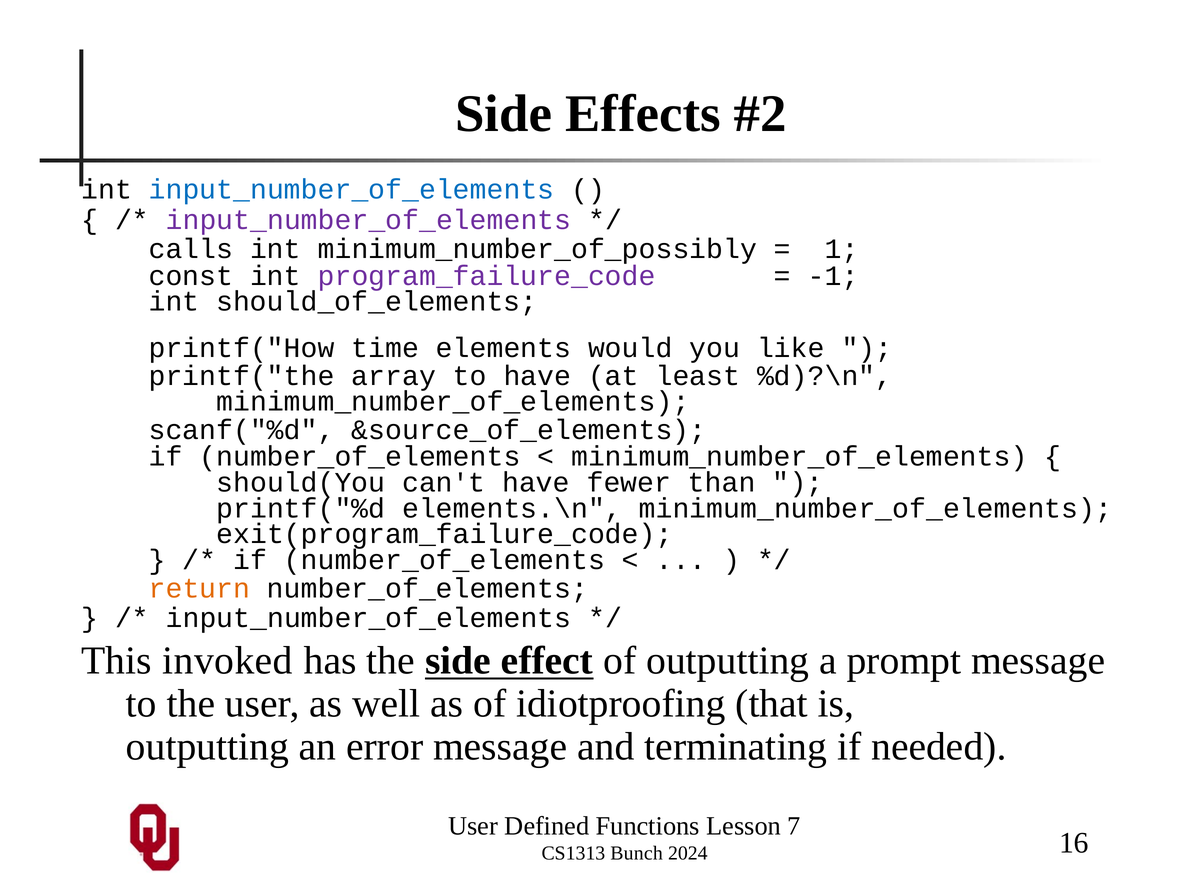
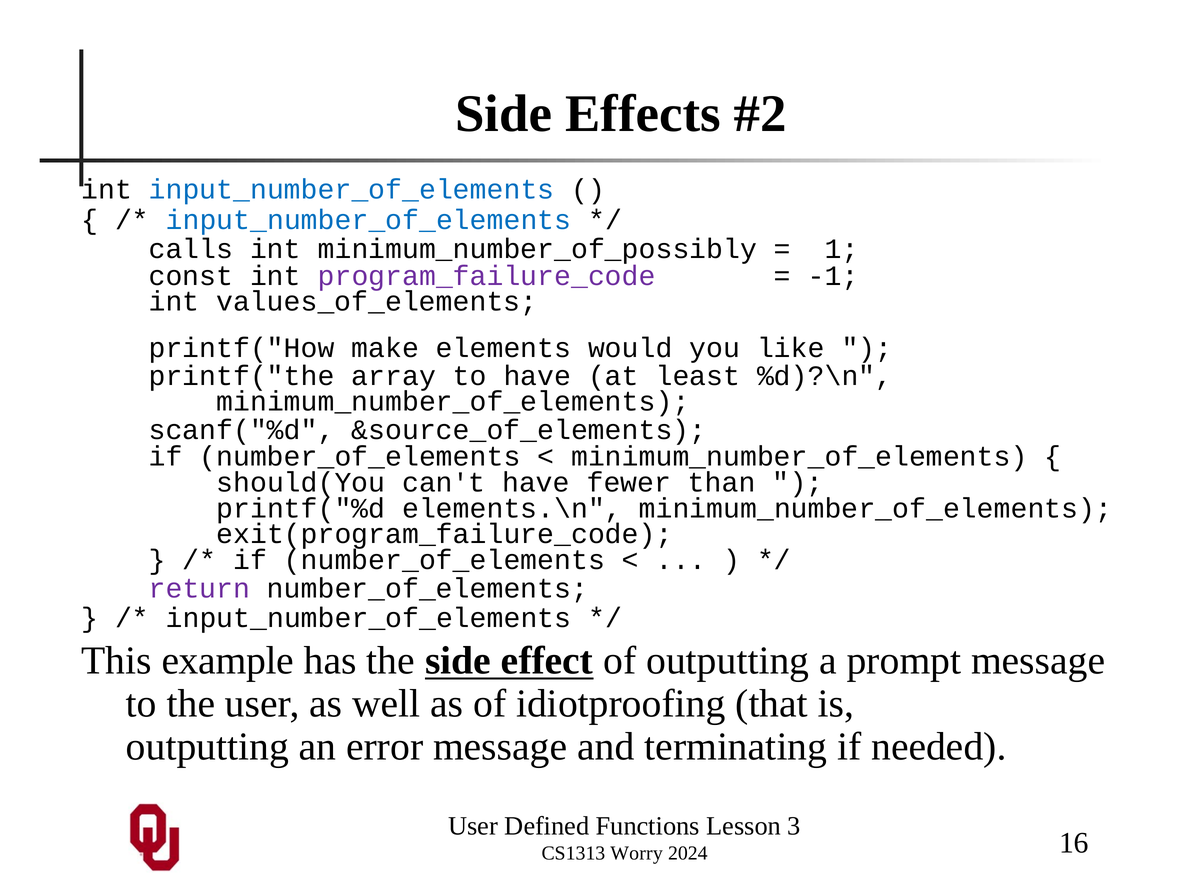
input_number_of_elements at (368, 220) colour: purple -> blue
should_of_elements: should_of_elements -> values_of_elements
time: time -> make
return colour: orange -> purple
invoked: invoked -> example
7: 7 -> 3
Bunch: Bunch -> Worry
